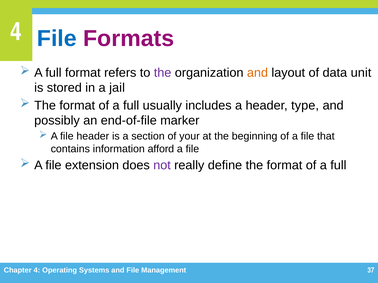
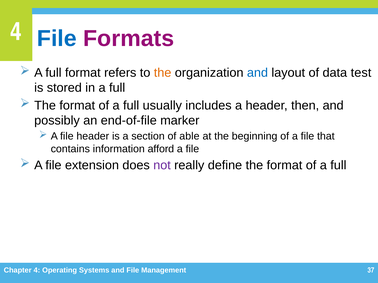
the at (163, 73) colour: purple -> orange
and at (257, 73) colour: orange -> blue
unit: unit -> test
in a jail: jail -> full
type: type -> then
your: your -> able
